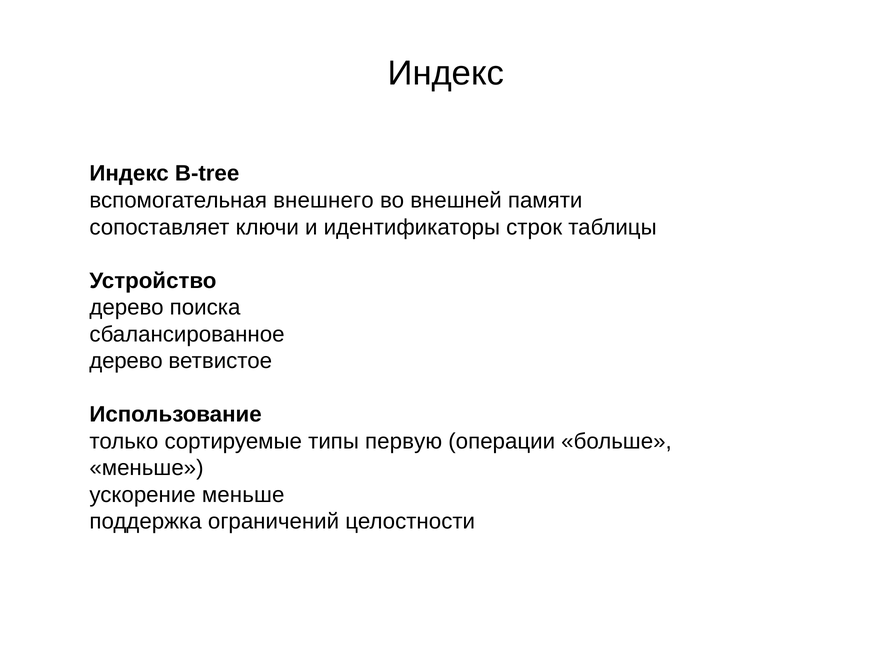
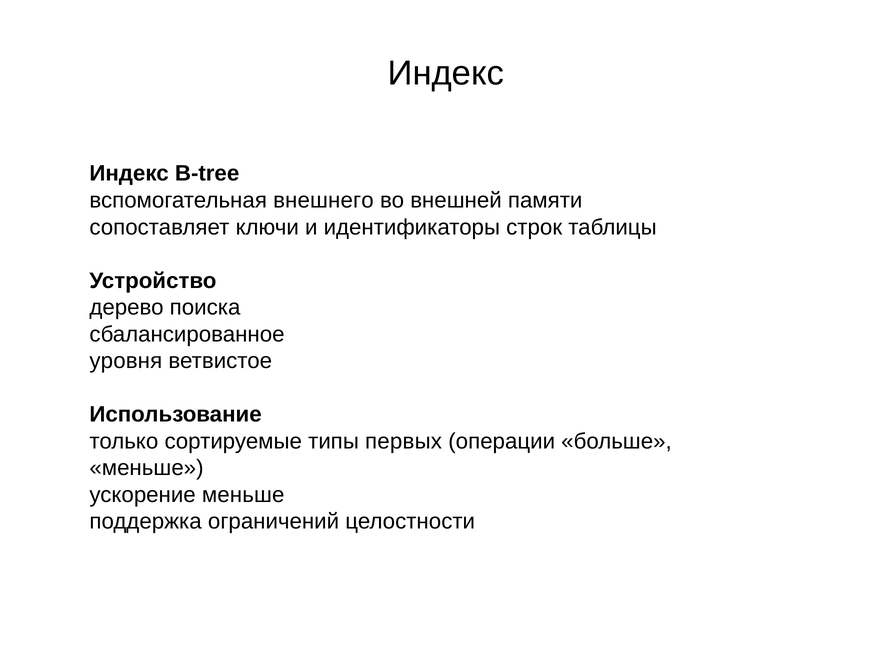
дерево at (126, 361): дерево -> уровня
первую: первую -> первых
